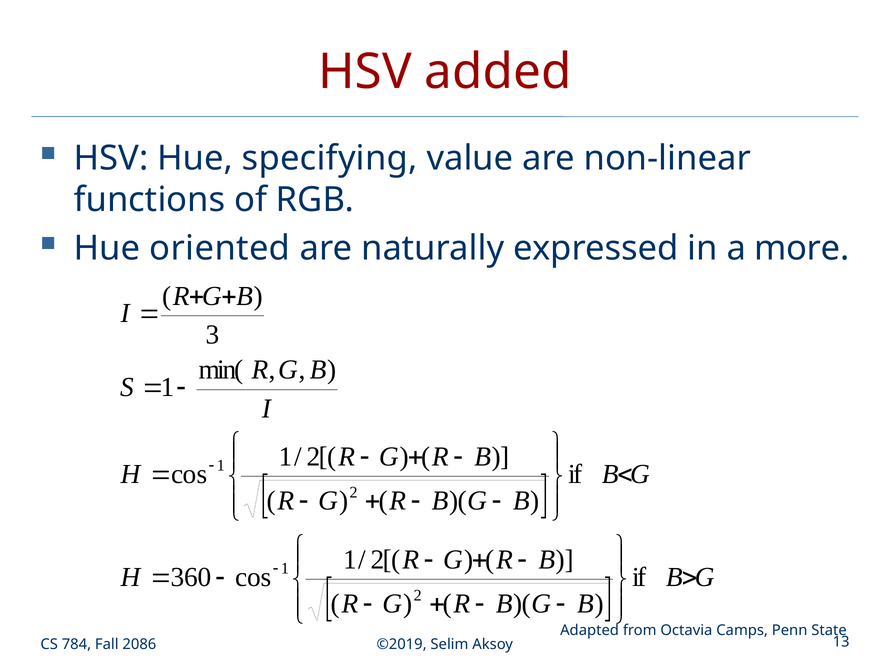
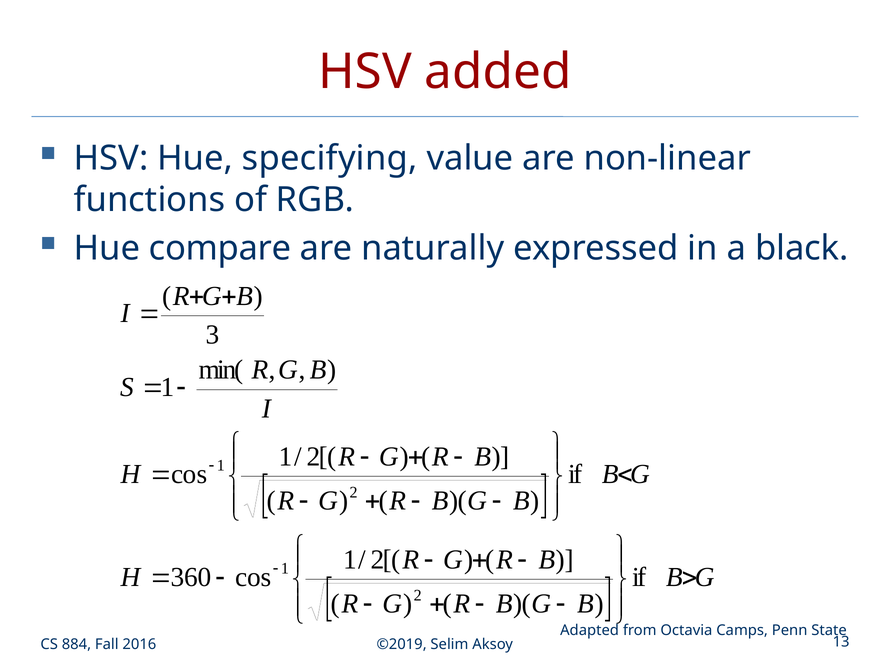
oriented: oriented -> compare
more: more -> black
784: 784 -> 884
2086: 2086 -> 2016
